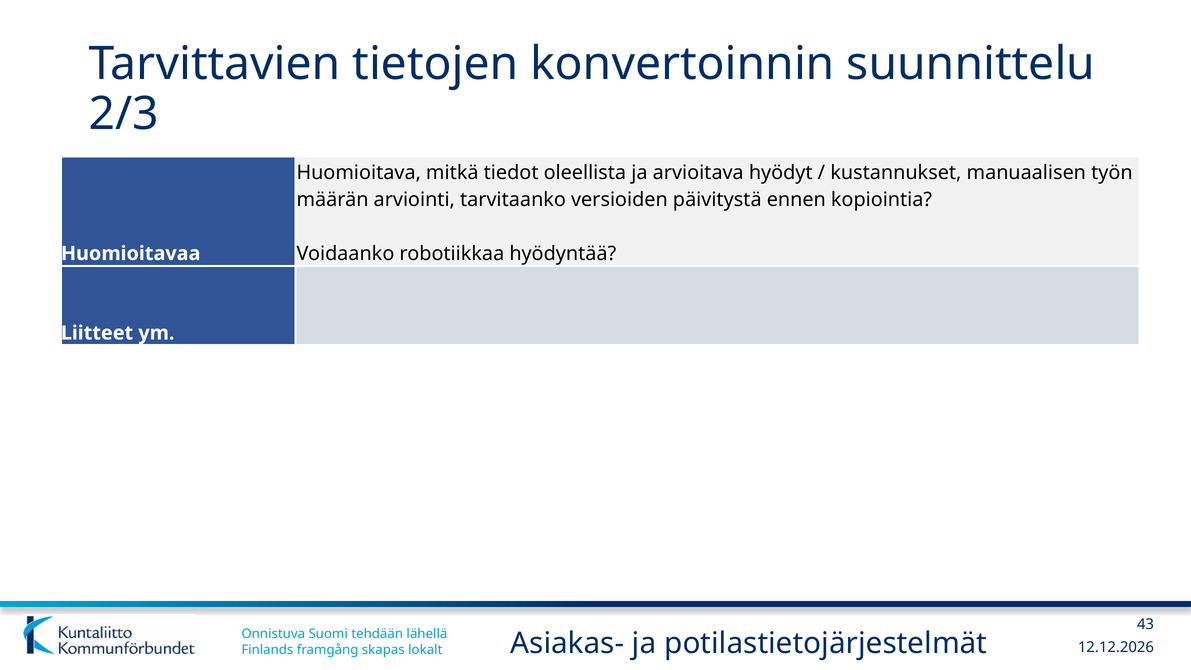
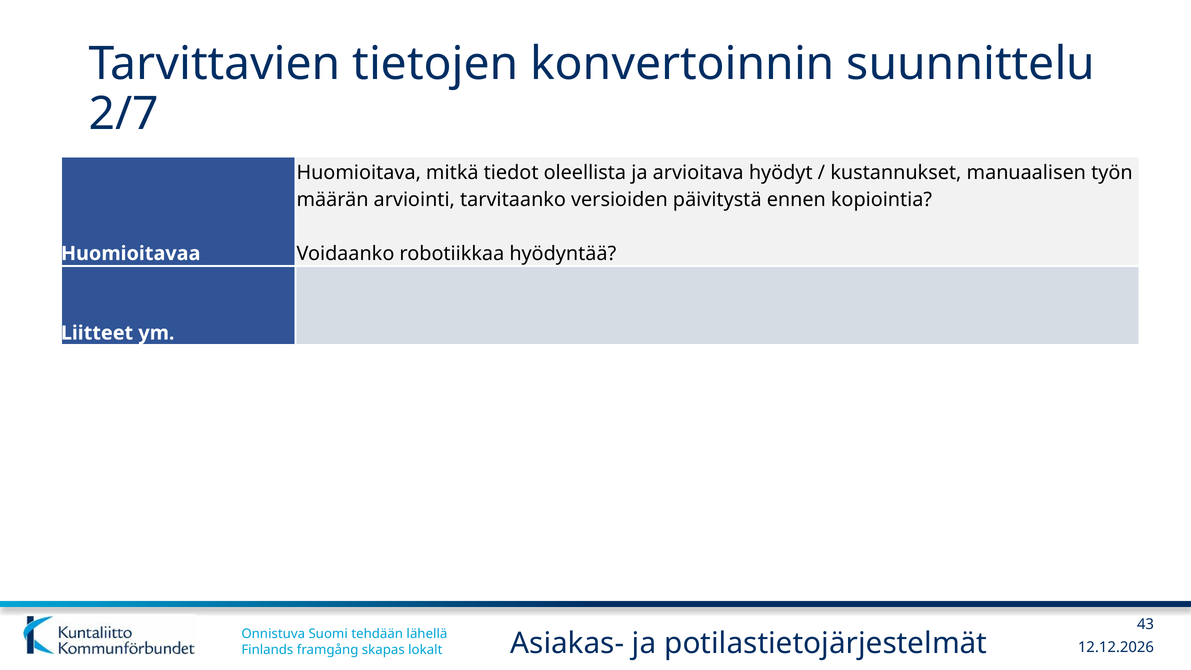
2/3: 2/3 -> 2/7
